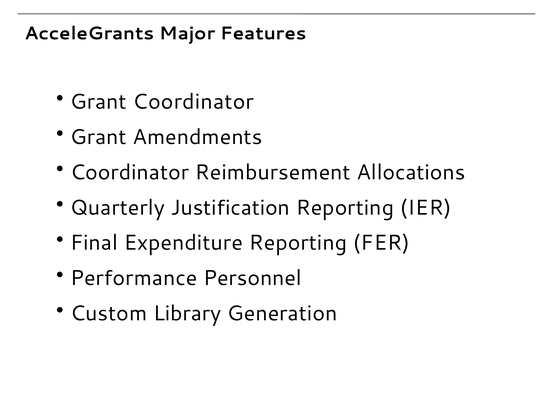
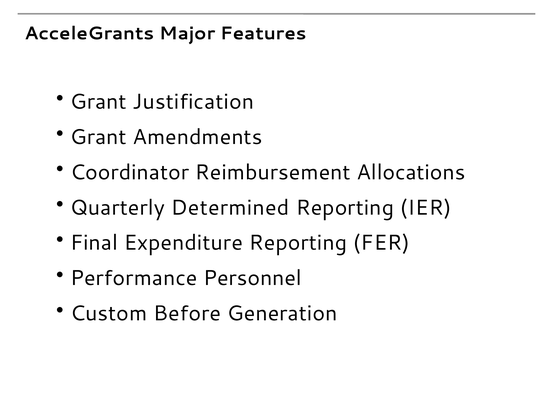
Grant Coordinator: Coordinator -> Justification
Justification: Justification -> Determined
Library: Library -> Before
